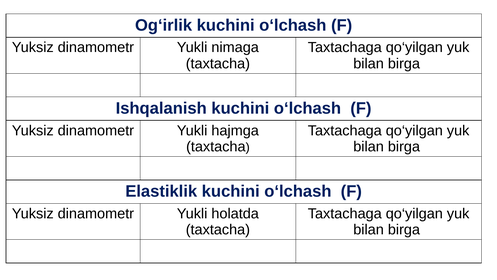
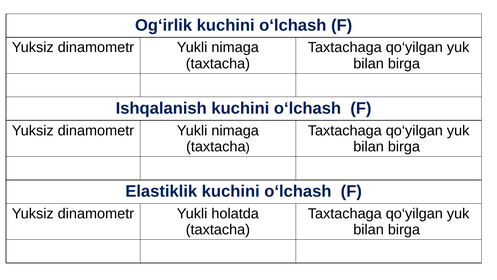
hajmga at (235, 130): hajmga -> nimaga
